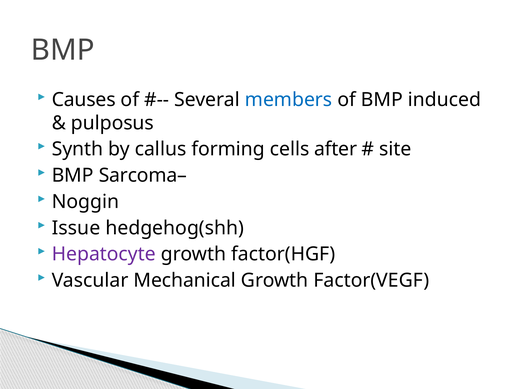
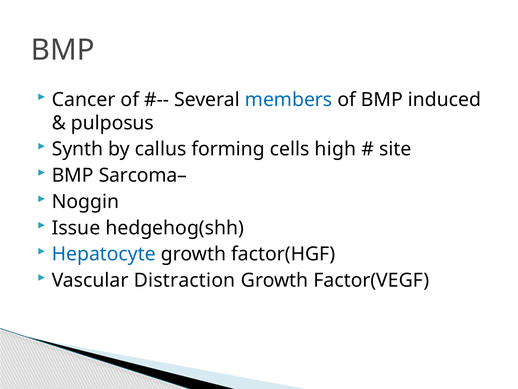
Causes: Causes -> Cancer
after: after -> high
Hepatocyte colour: purple -> blue
Mechanical: Mechanical -> Distraction
